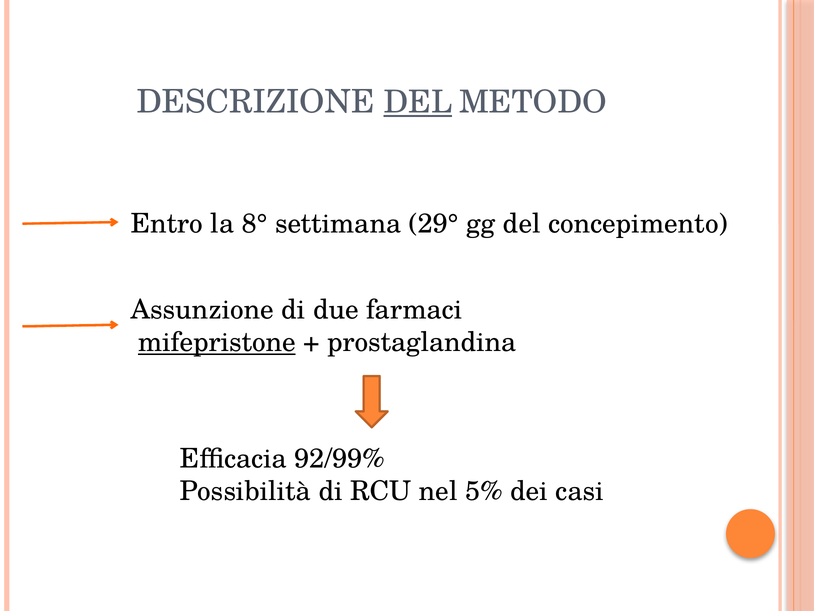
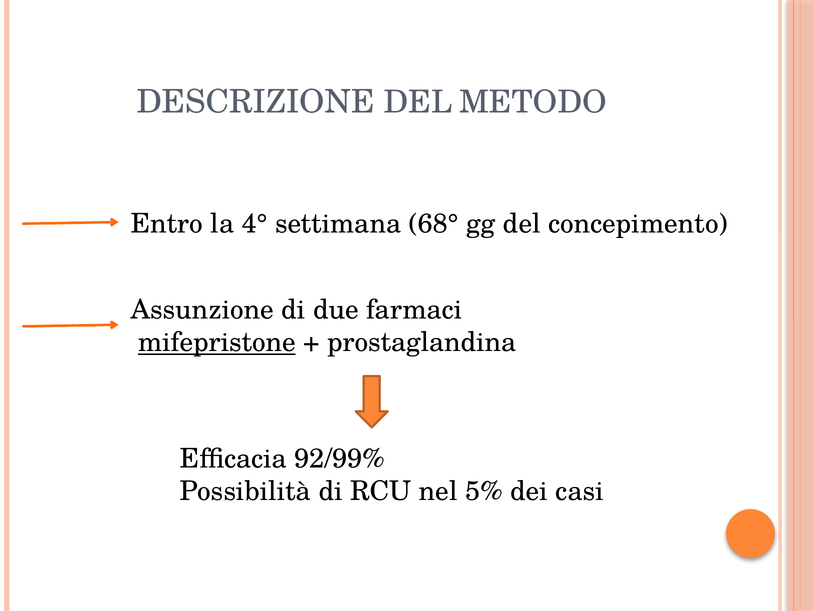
DEL at (418, 102) underline: present -> none
8°: 8° -> 4°
29°: 29° -> 68°
